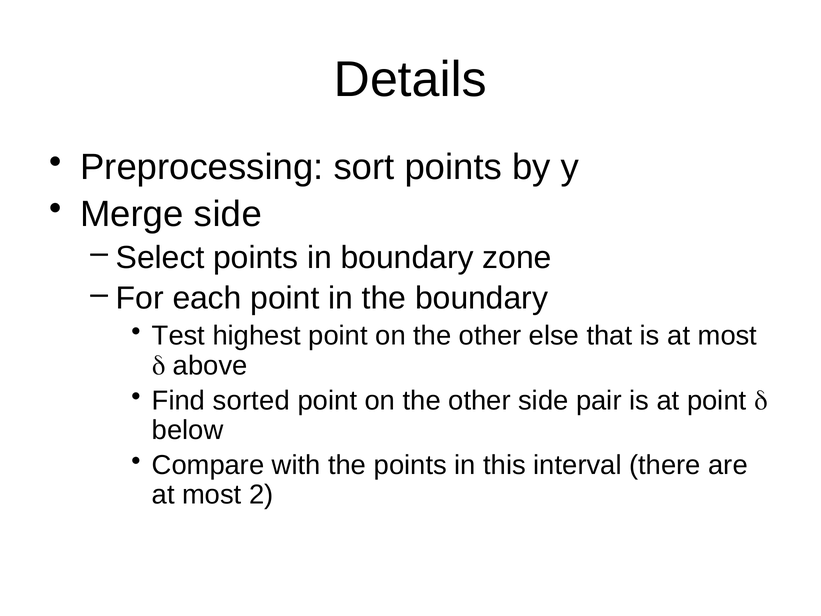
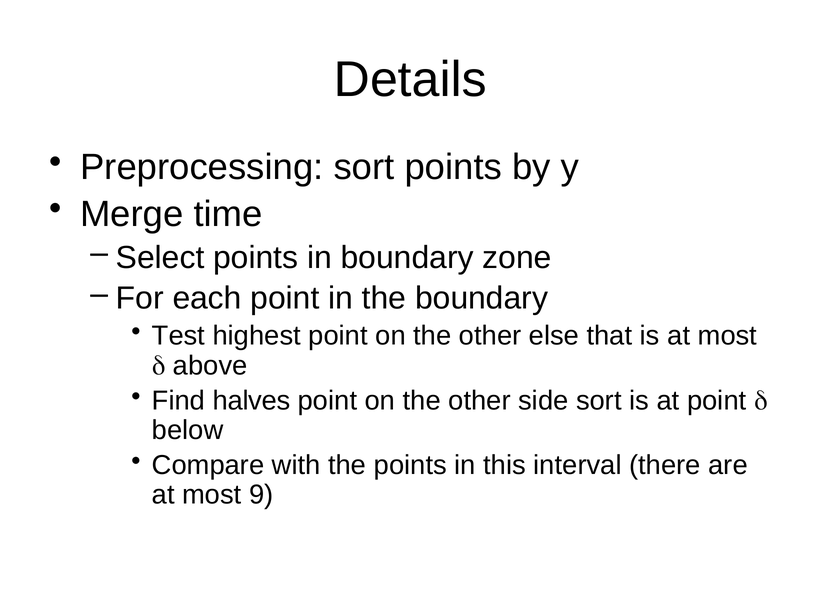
Merge side: side -> time
sorted: sorted -> halves
side pair: pair -> sort
2: 2 -> 9
